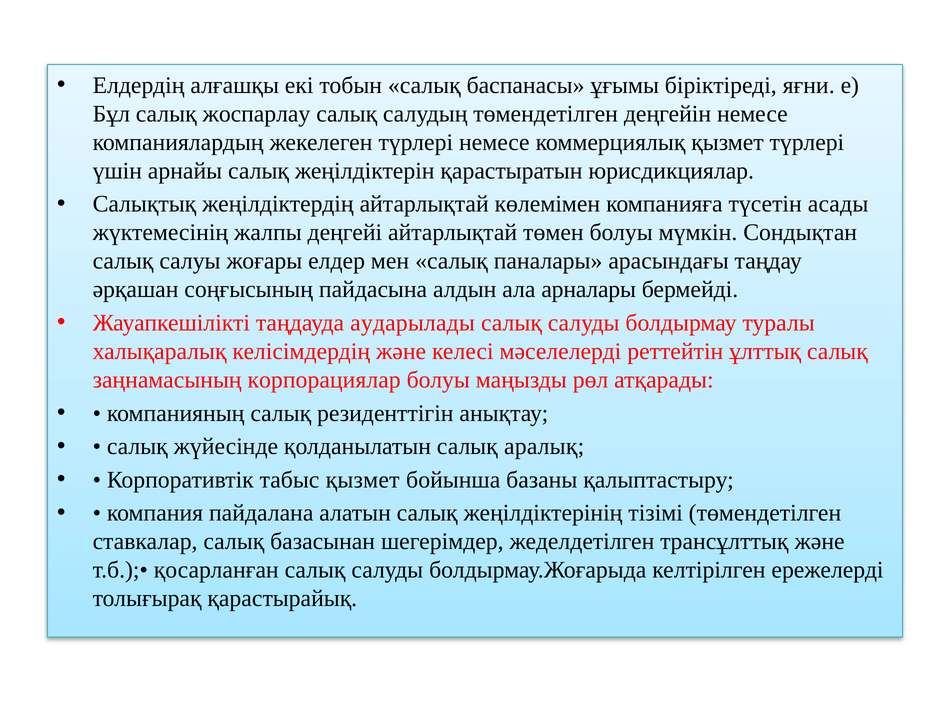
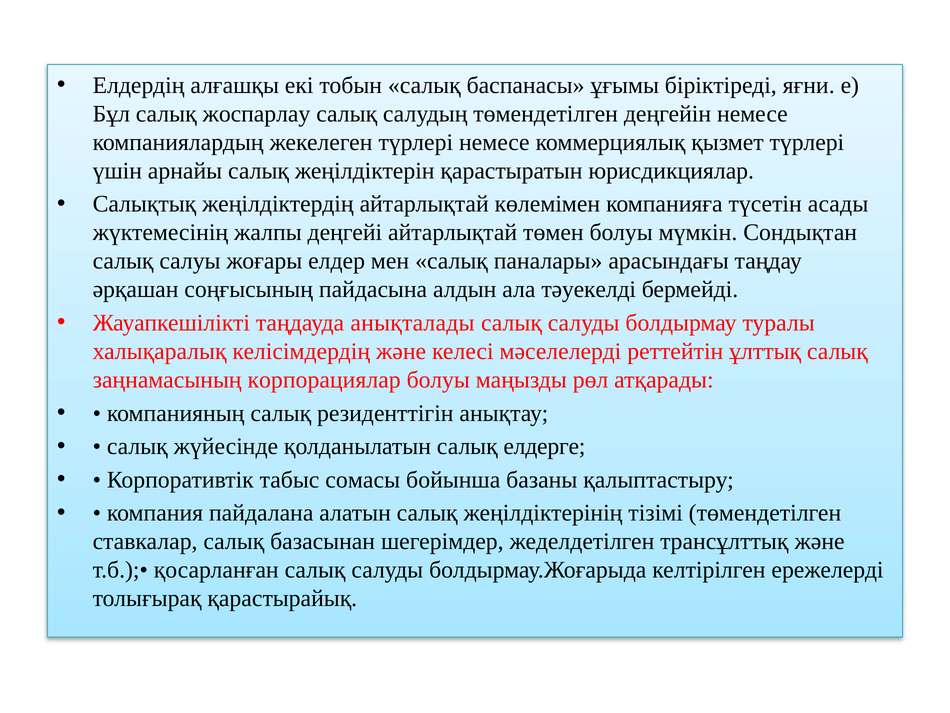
арналары: арналары -> тәуекелді
аударылады: аударылады -> анықталады
аралық: аралық -> елдерге
табыс қызмет: қызмет -> сомасы
